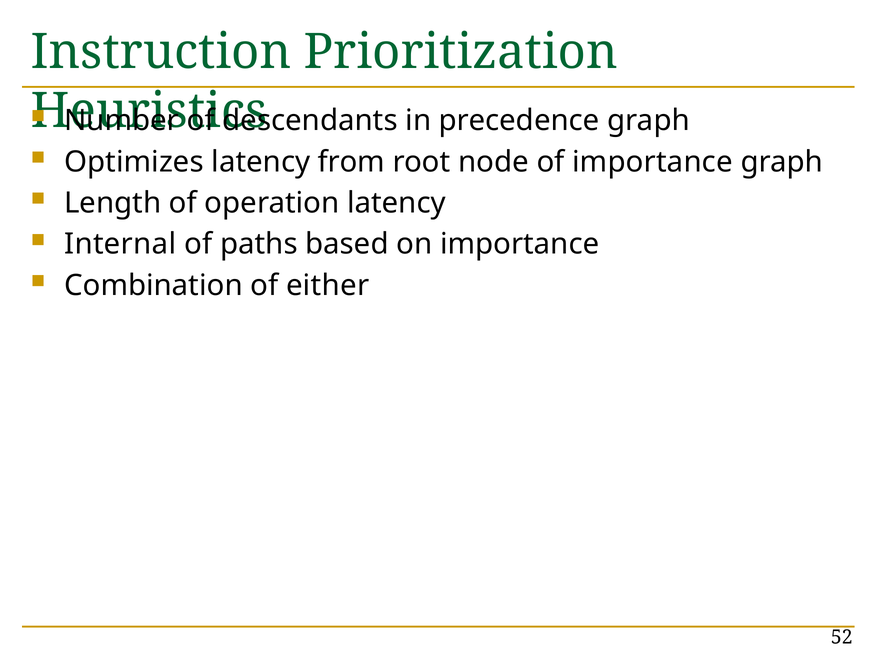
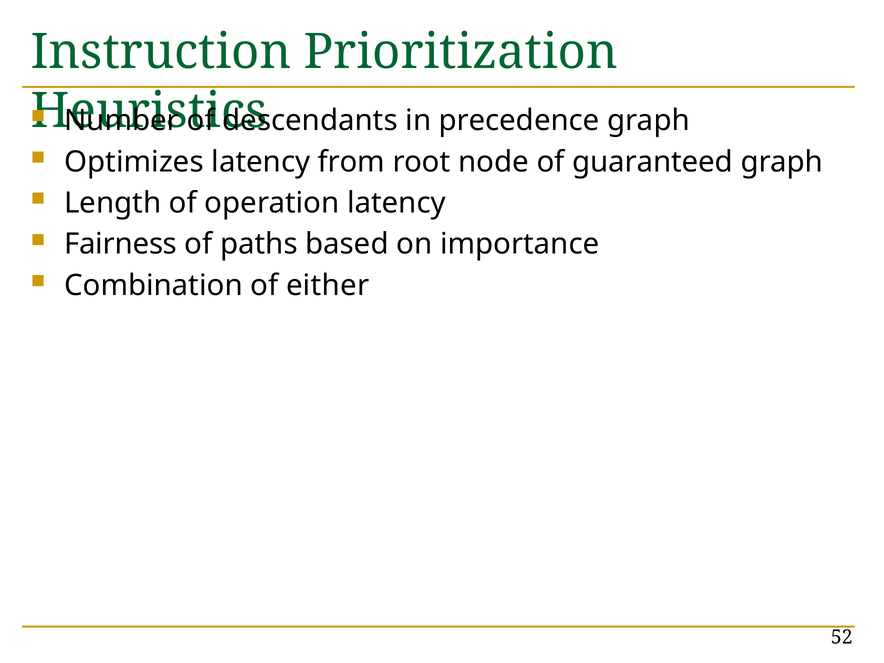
of importance: importance -> guaranteed
Internal: Internal -> Fairness
